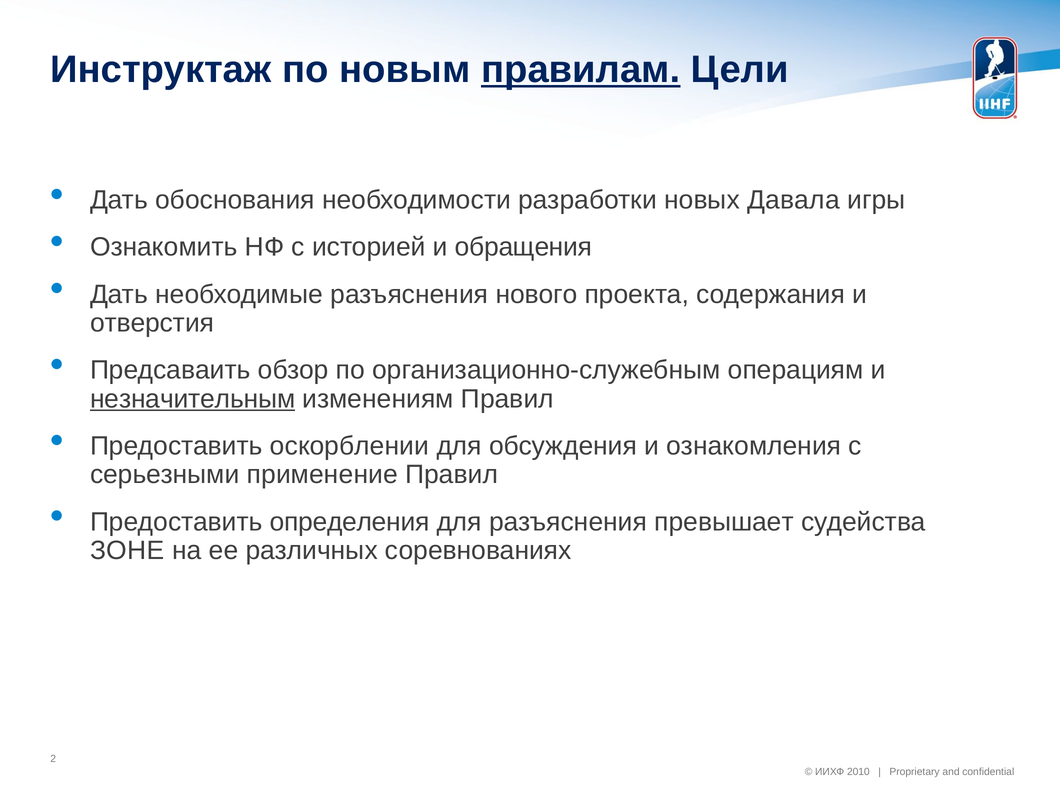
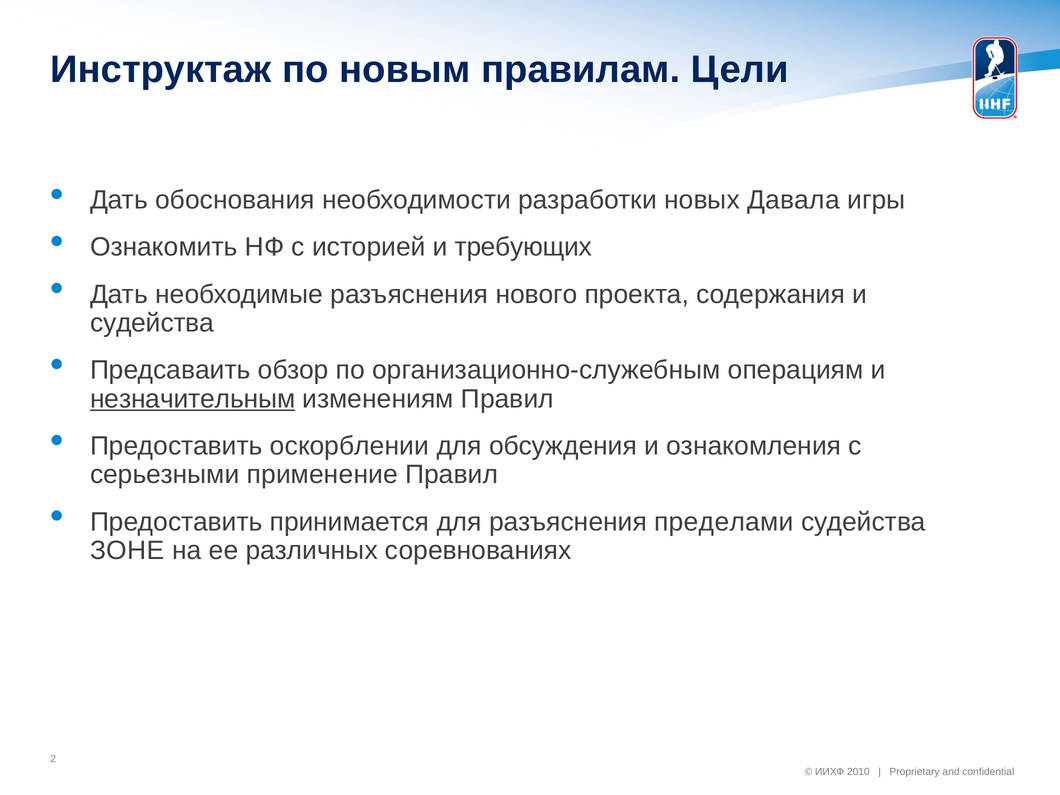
правилам underline: present -> none
обращения: обращения -> требующих
отверстия at (152, 323): отверстия -> судейства
определения: определения -> принимается
превышает: превышает -> пределами
